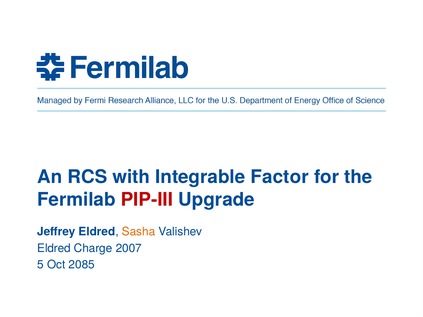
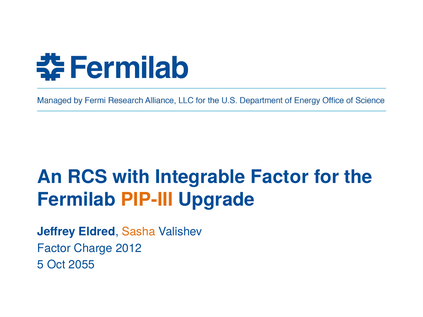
PIP-III colour: red -> orange
Eldred at (54, 248): Eldred -> Factor
2007: 2007 -> 2012
2085: 2085 -> 2055
